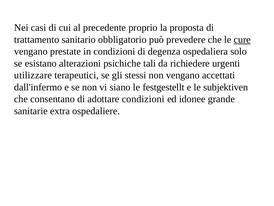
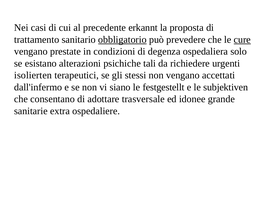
proprio: proprio -> erkannt
obbligatorio underline: none -> present
utilizzare: utilizzare -> isolierten
adottare condizioni: condizioni -> trasversale
